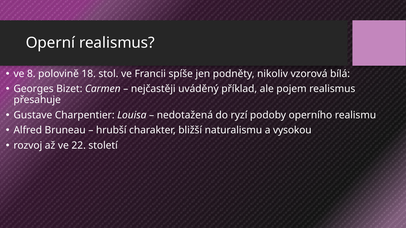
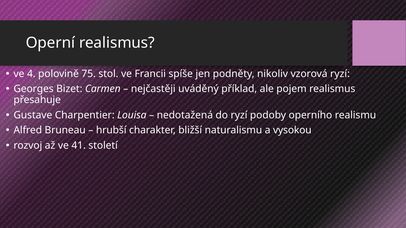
8: 8 -> 4
18: 18 -> 75
vzorová bílá: bílá -> ryzí
22: 22 -> 41
